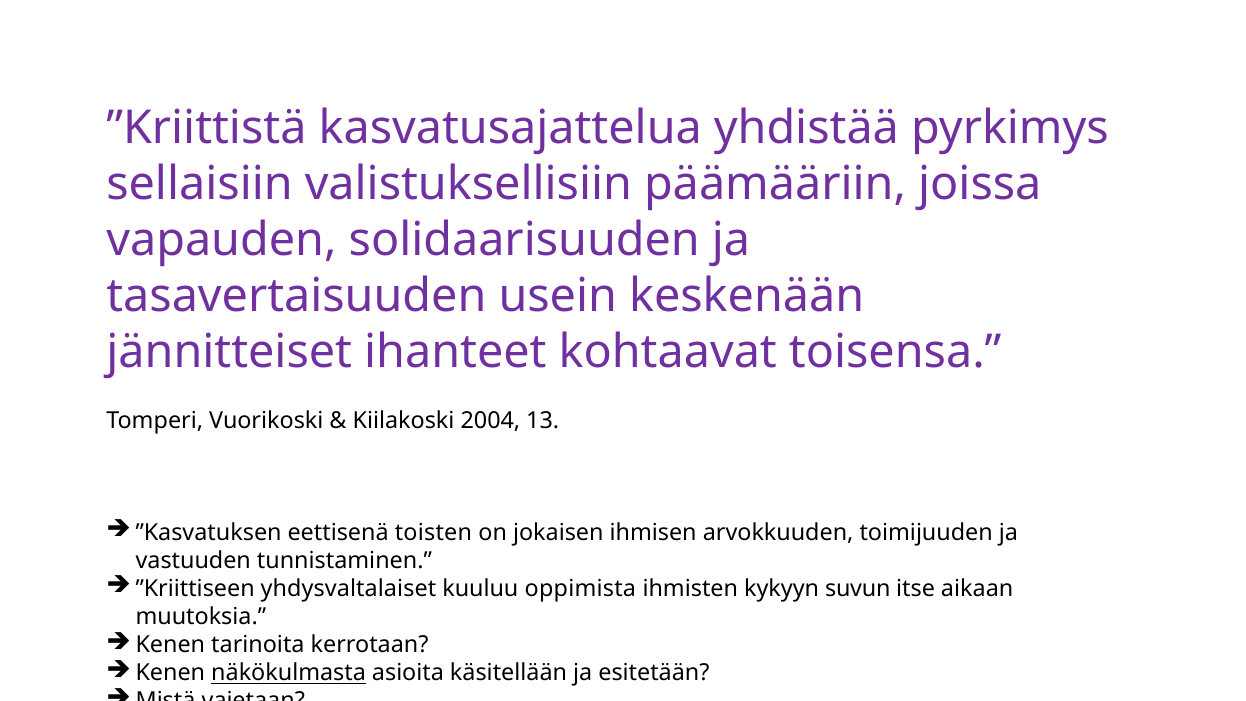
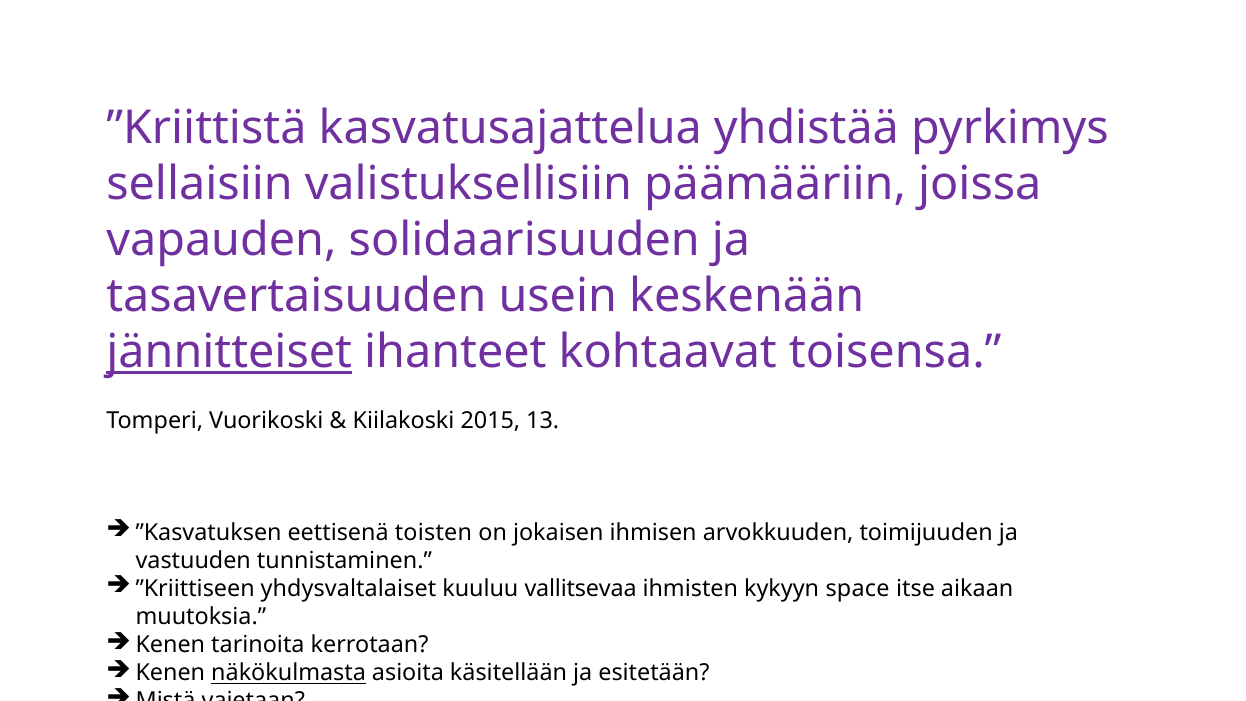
jännitteiset underline: none -> present
2004: 2004 -> 2015
oppimista: oppimista -> vallitsevaa
suvun: suvun -> space
